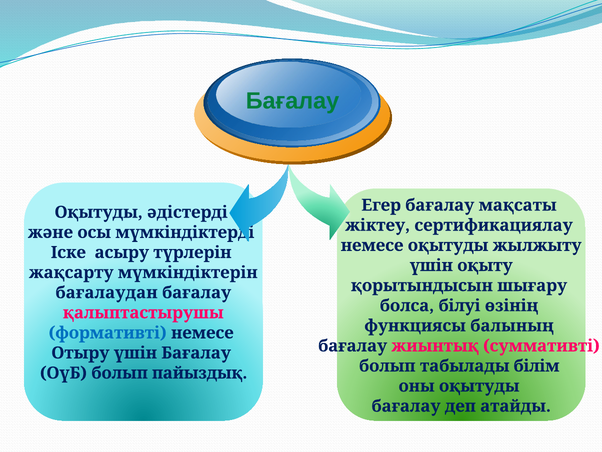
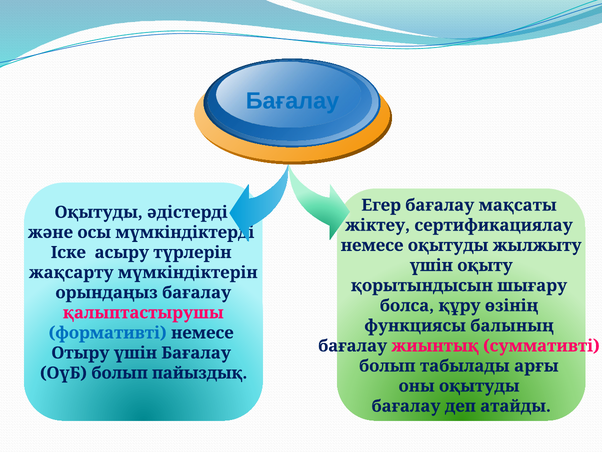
Бағалау at (292, 101) colour: green -> blue
бағалаудан: бағалаудан -> орындаңыз
білуі: білуі -> құру
білім: білім -> арғы
